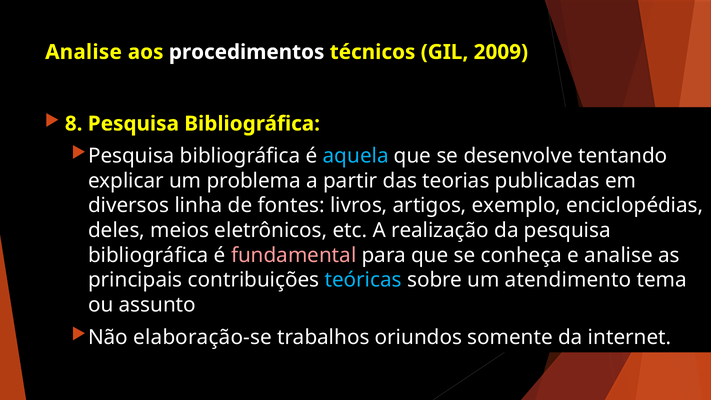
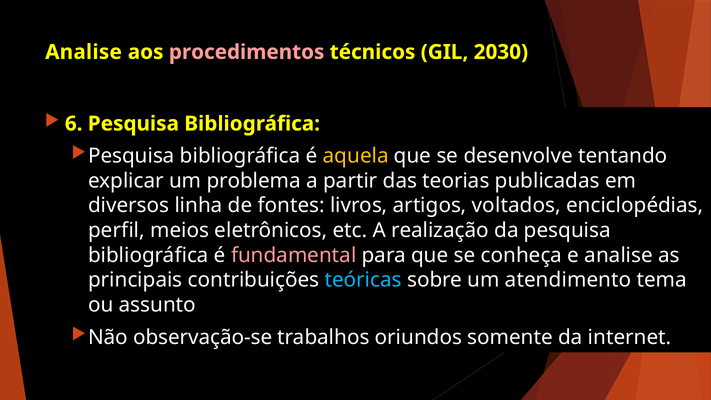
procedimentos colour: white -> pink
2009: 2009 -> 2030
8: 8 -> 6
aquela colour: light blue -> yellow
exemplo: exemplo -> voltados
deles: deles -> perfil
elaboração-se: elaboração-se -> observação-se
